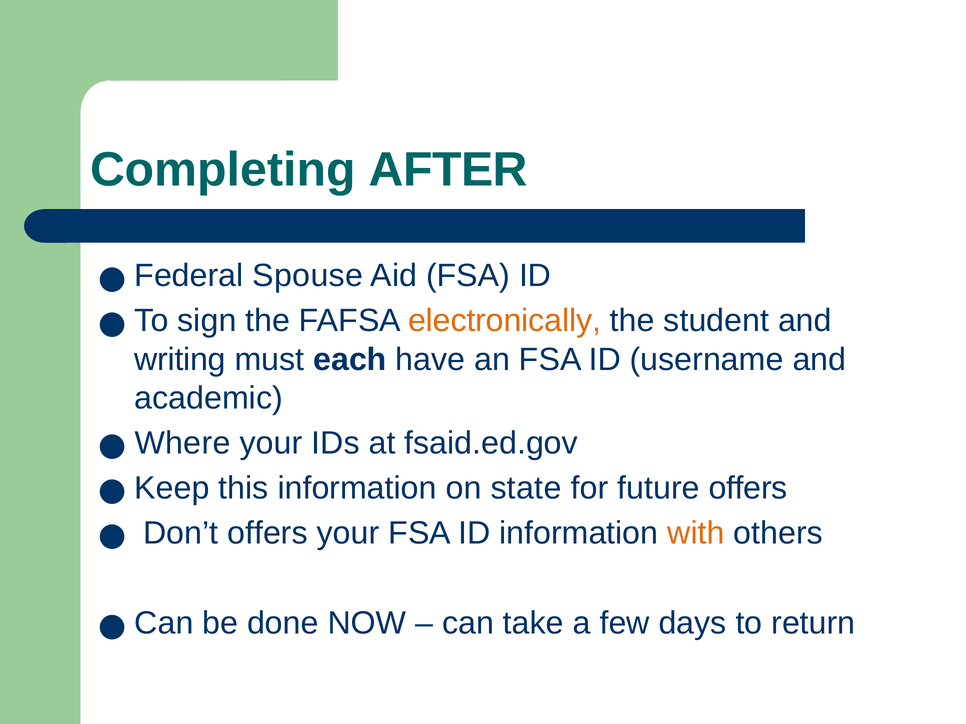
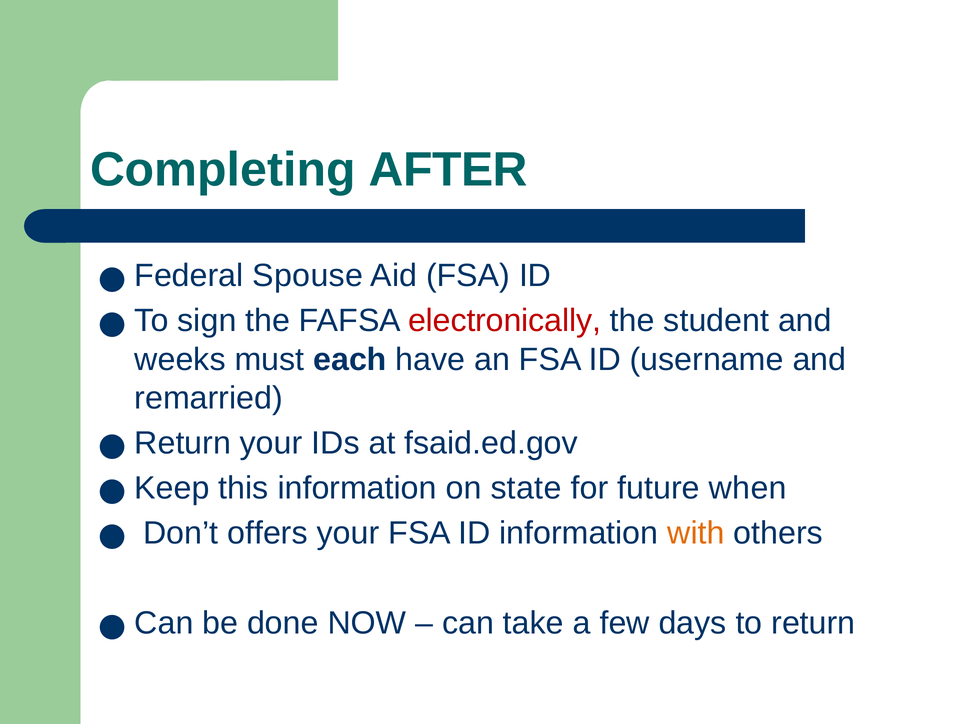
electronically colour: orange -> red
writing: writing -> weeks
academic: academic -> remarried
Where at (183, 443): Where -> Return
future offers: offers -> when
